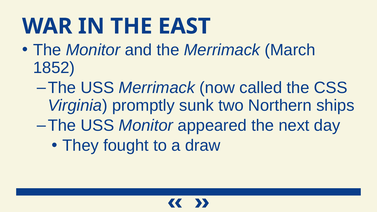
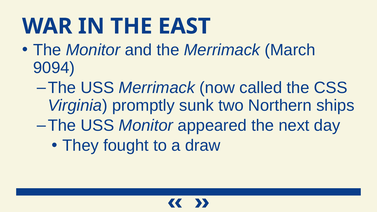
1852: 1852 -> 9094
